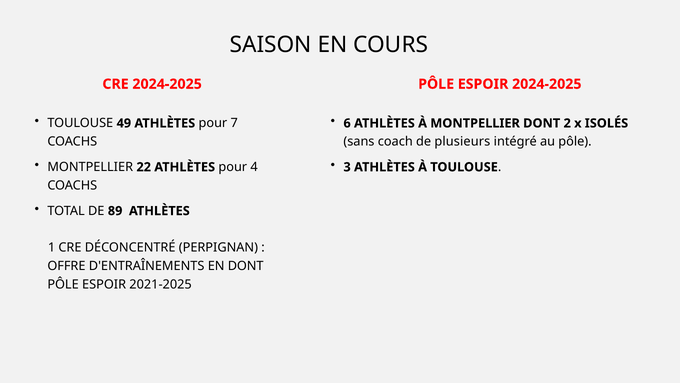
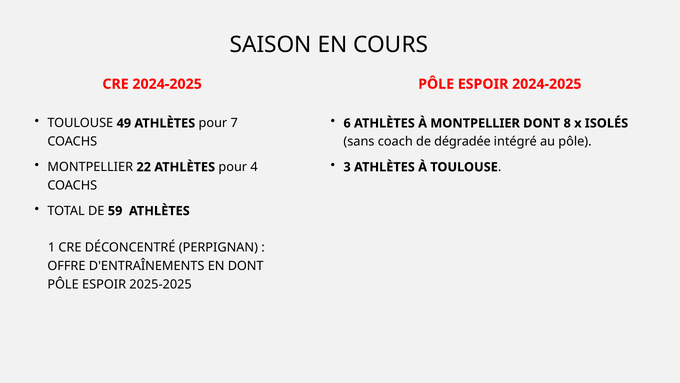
2: 2 -> 8
plusieurs: plusieurs -> dégradée
89: 89 -> 59
2021-2025: 2021-2025 -> 2025-2025
